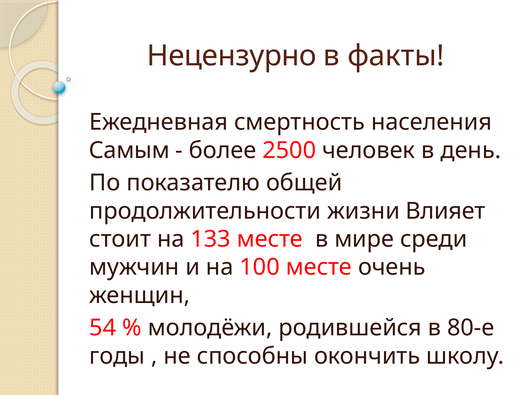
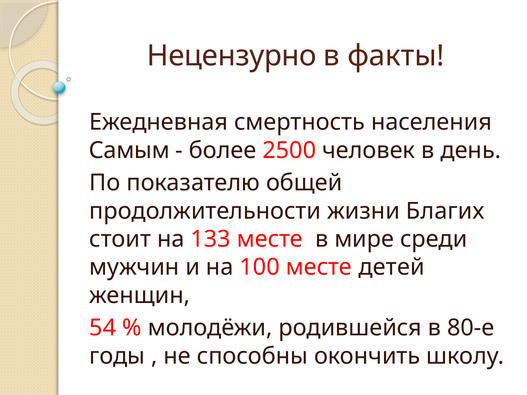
Влияет: Влияет -> Благих
очень: очень -> детей
